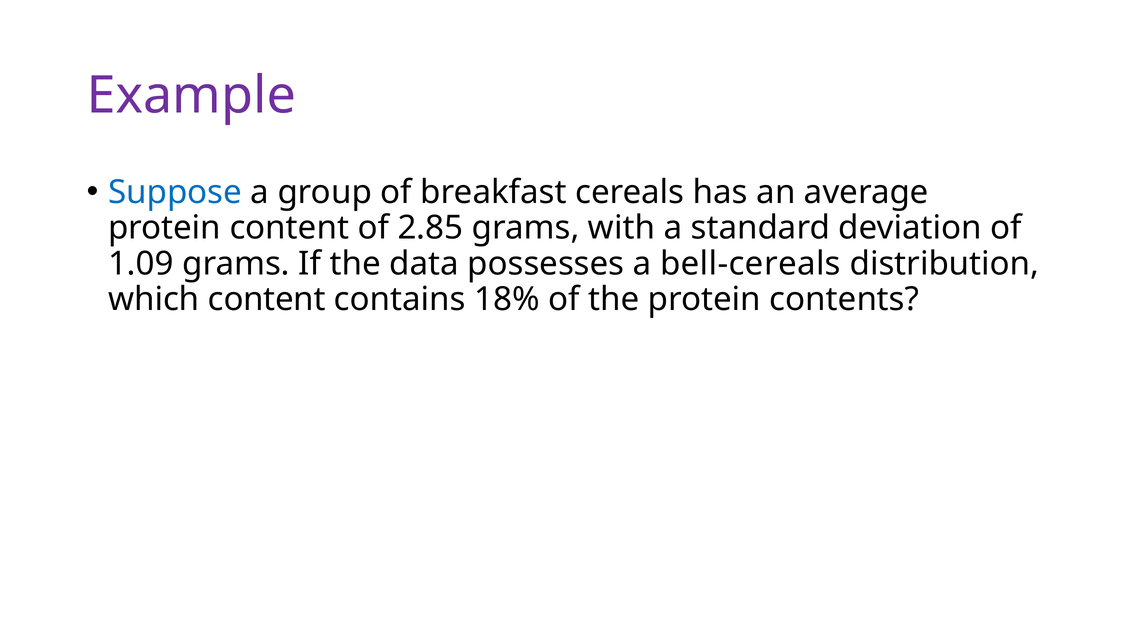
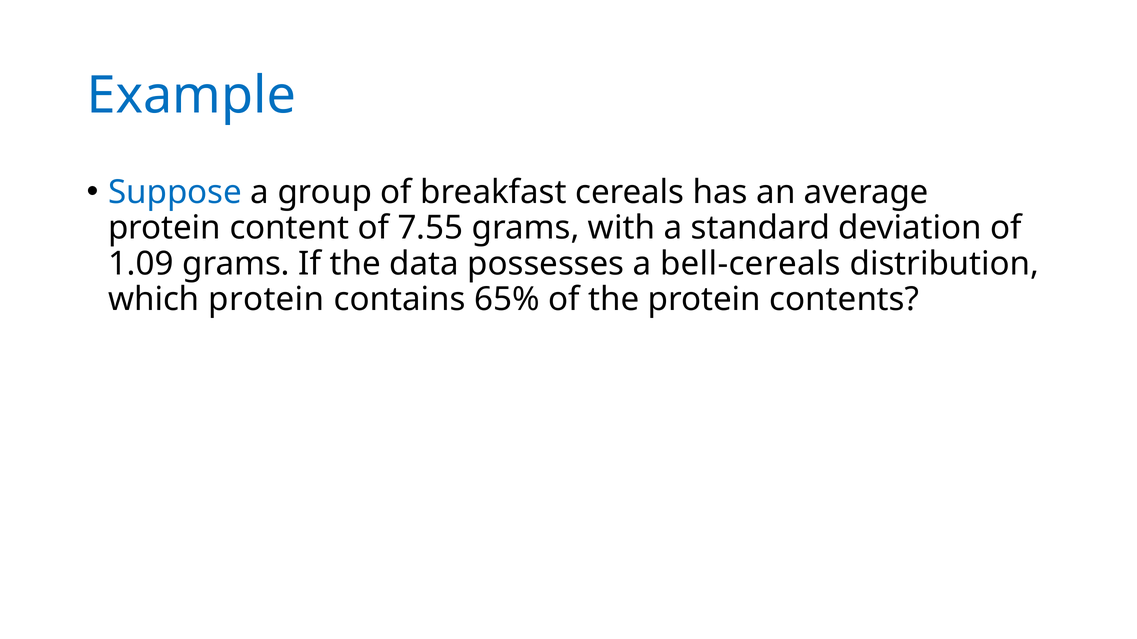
Example colour: purple -> blue
2.85: 2.85 -> 7.55
which content: content -> protein
18%: 18% -> 65%
